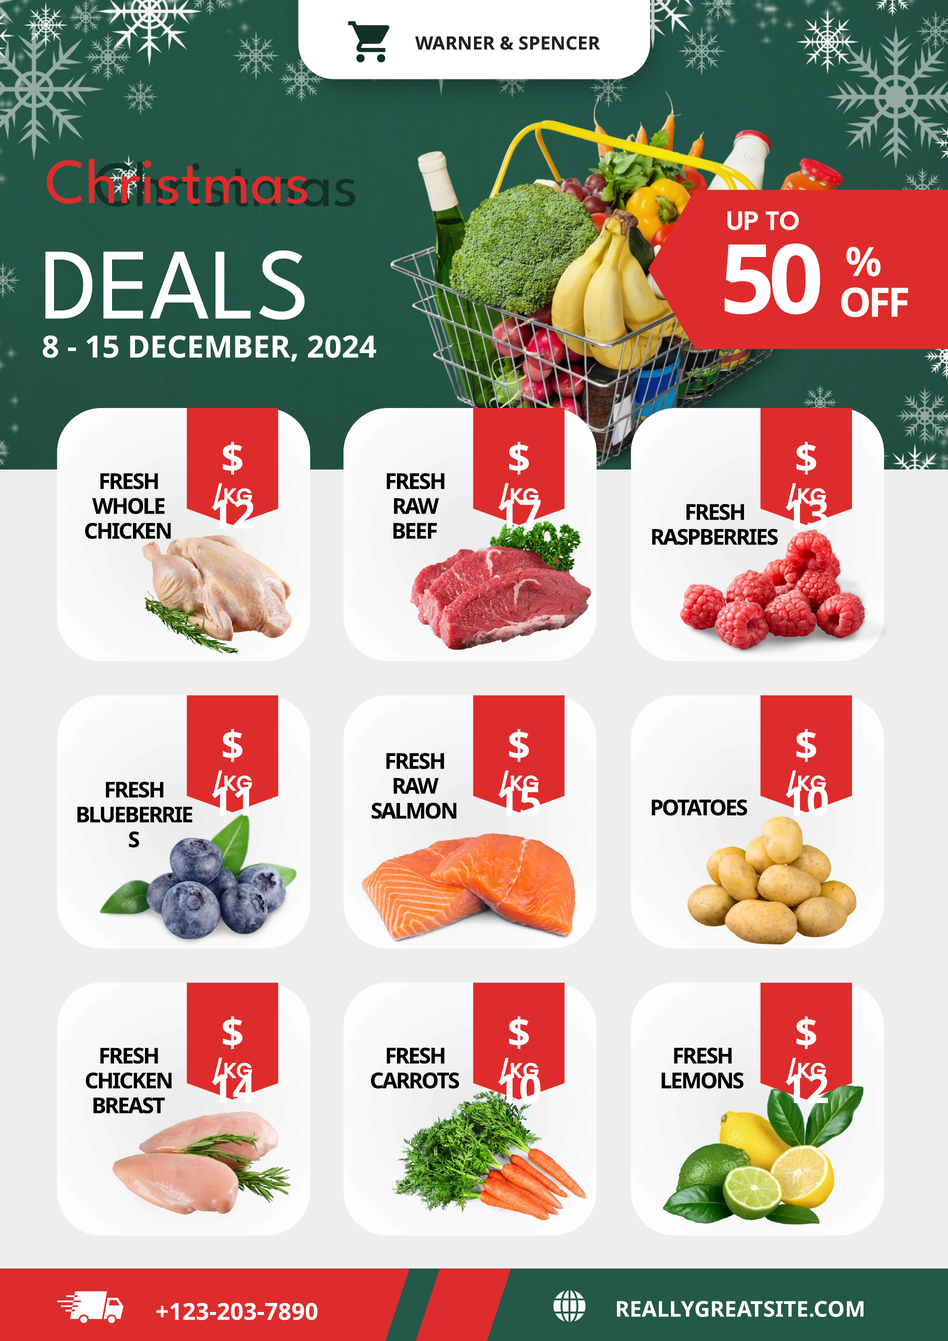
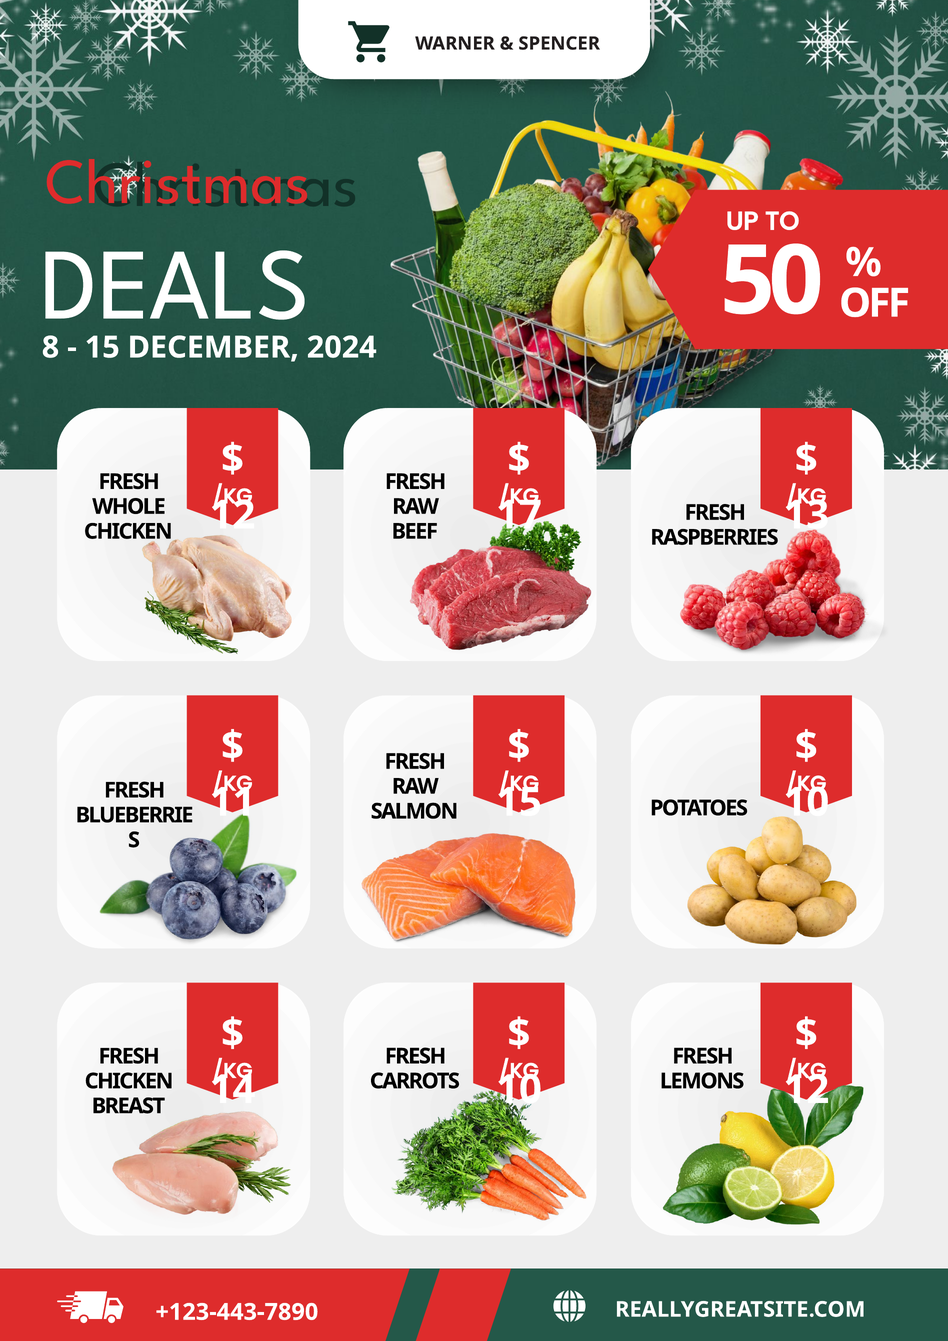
+123-203-7890: +123-203-7890 -> +123-443-7890
